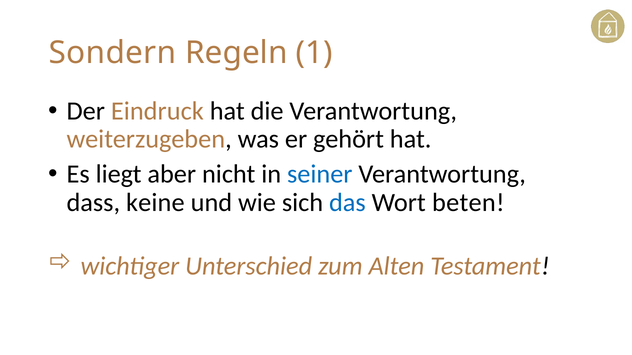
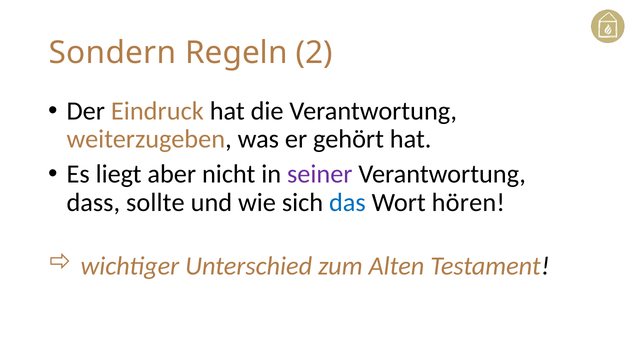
1: 1 -> 2
seiner colour: blue -> purple
keine: keine -> sollte
beten: beten -> hören
